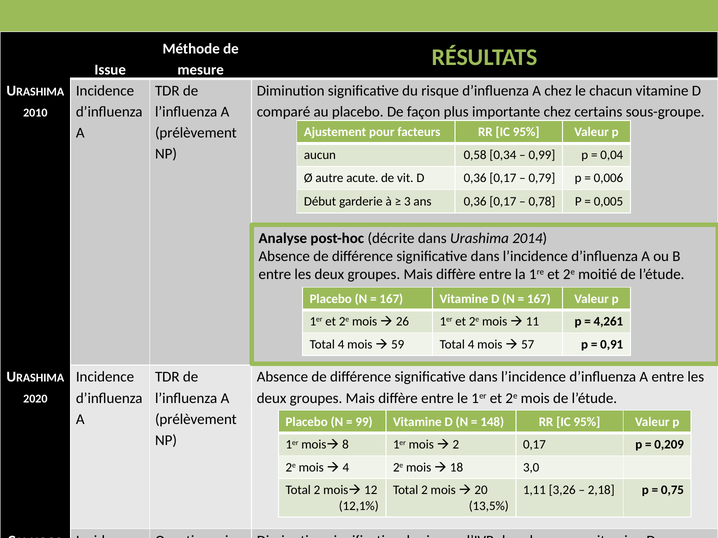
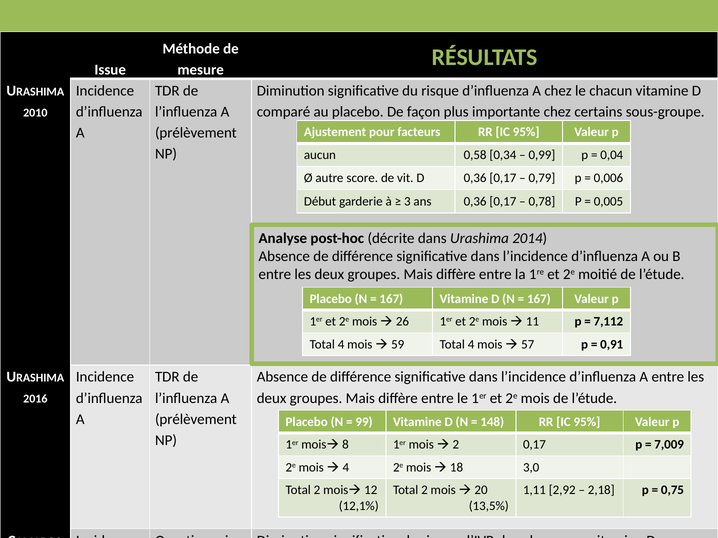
acute: acute -> score
4,261: 4,261 -> 7,112
2020: 2020 -> 2016
0,209: 0,209 -> 7,009
3,26: 3,26 -> 2,92
